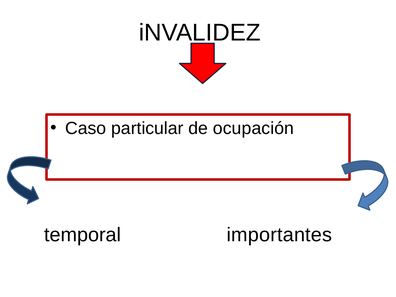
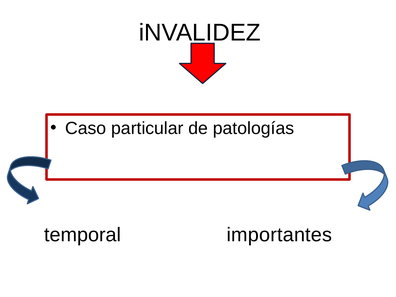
ocupación: ocupación -> patologías
